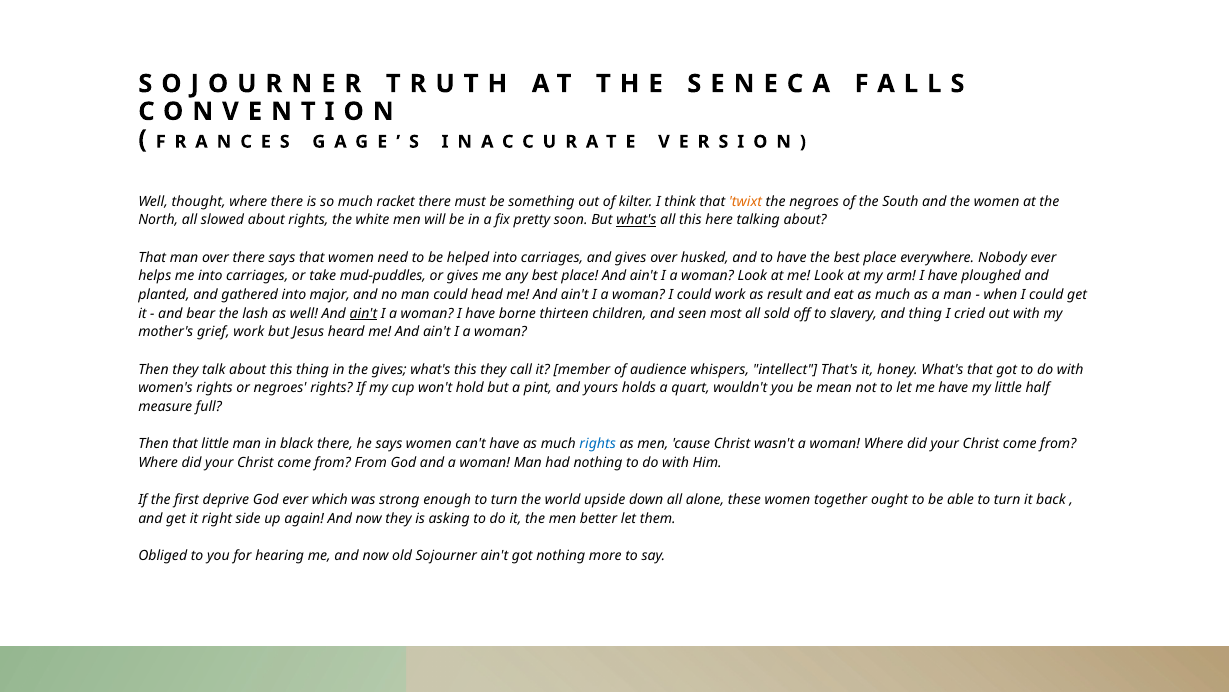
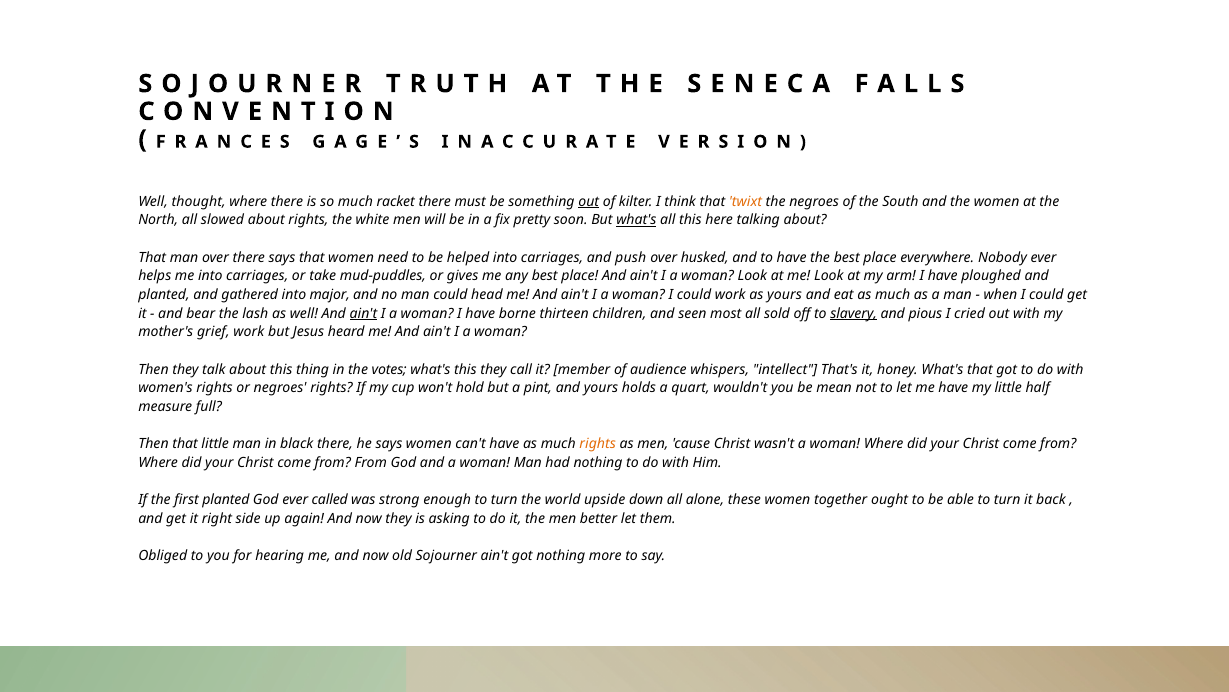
out at (589, 201) underline: none -> present
and gives: gives -> push
as result: result -> yours
slavery underline: none -> present
and thing: thing -> pious
the gives: gives -> votes
rights at (598, 443) colour: blue -> orange
first deprive: deprive -> planted
which: which -> called
